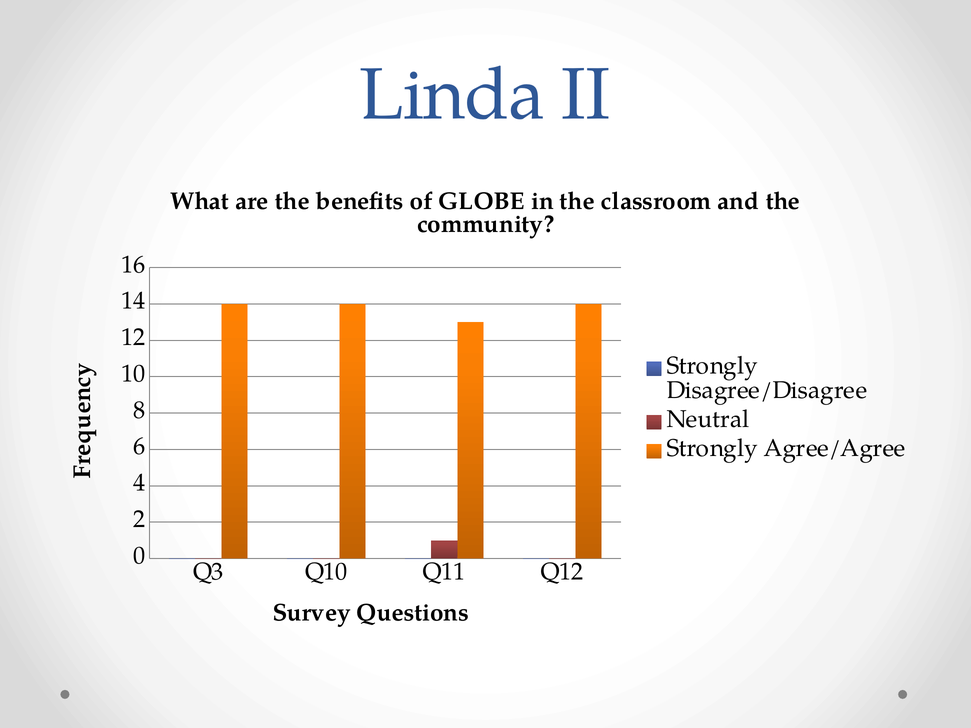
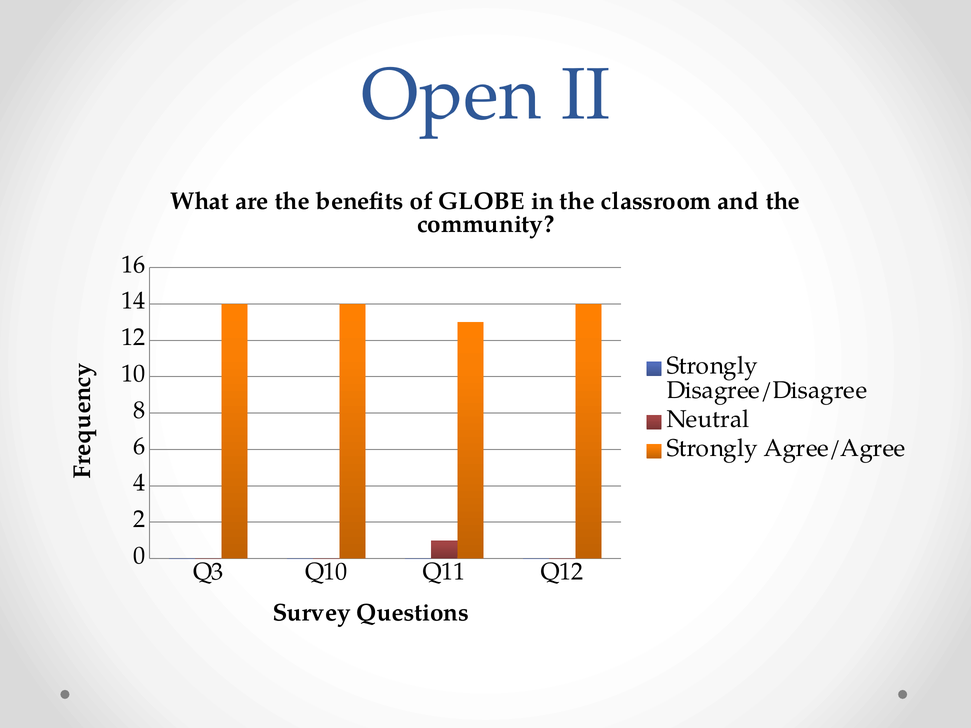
Linda: Linda -> Open
